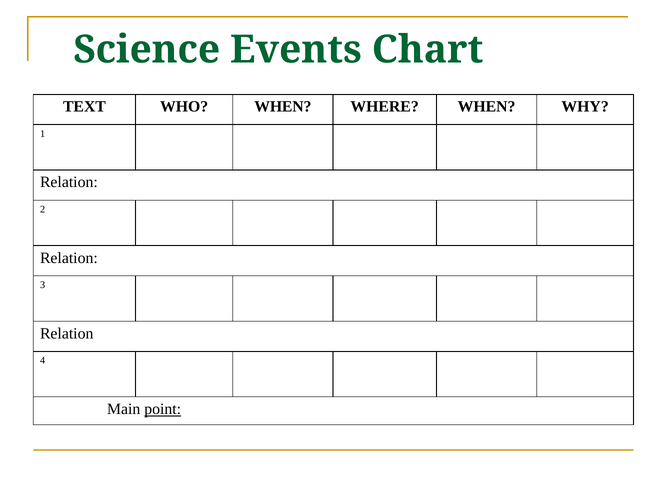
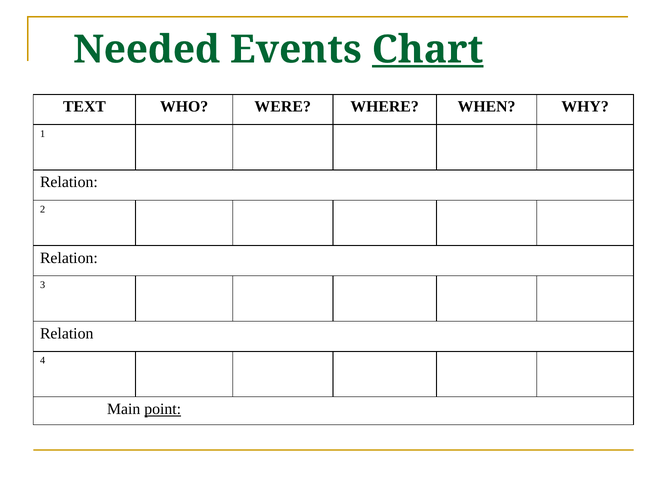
Science: Science -> Needed
Chart underline: none -> present
WHO WHEN: WHEN -> WERE
